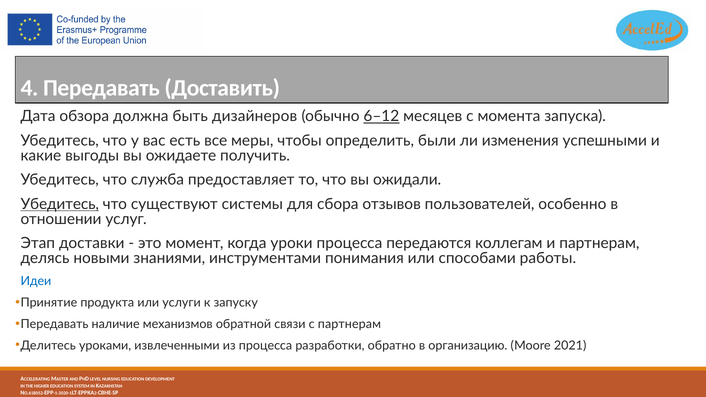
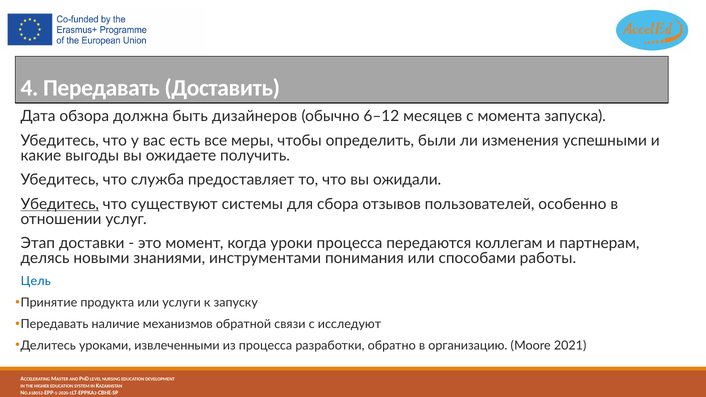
6–12 underline: present -> none
Идеи: Идеи -> Цель
с партнерам: партнерам -> исследуют
